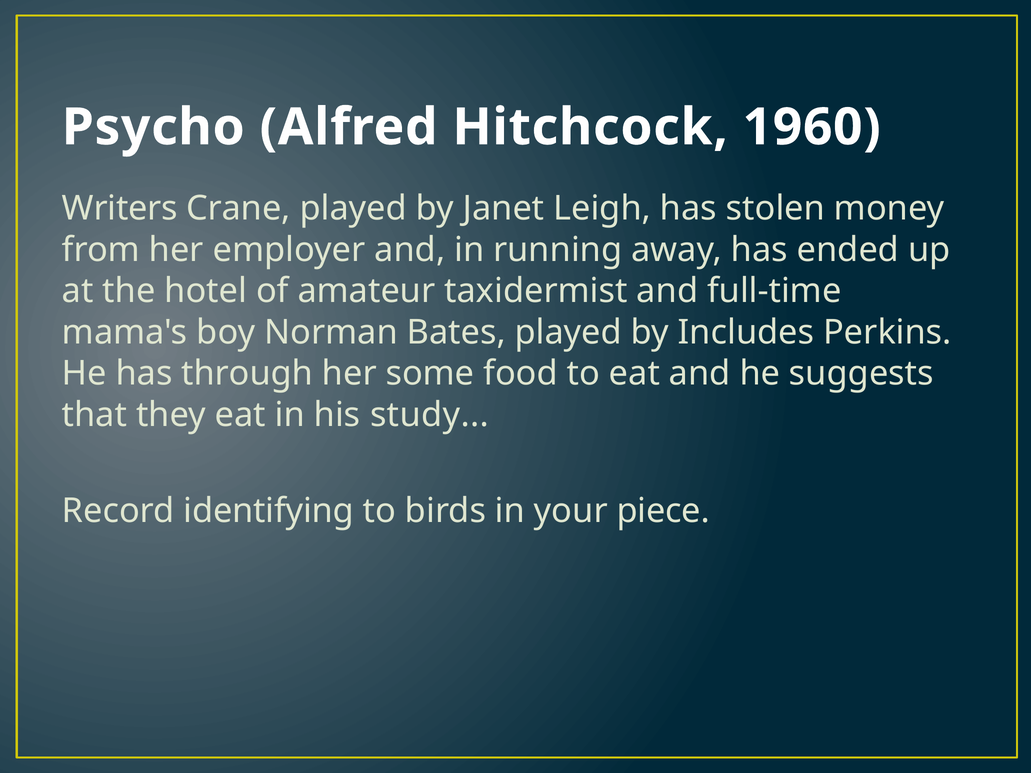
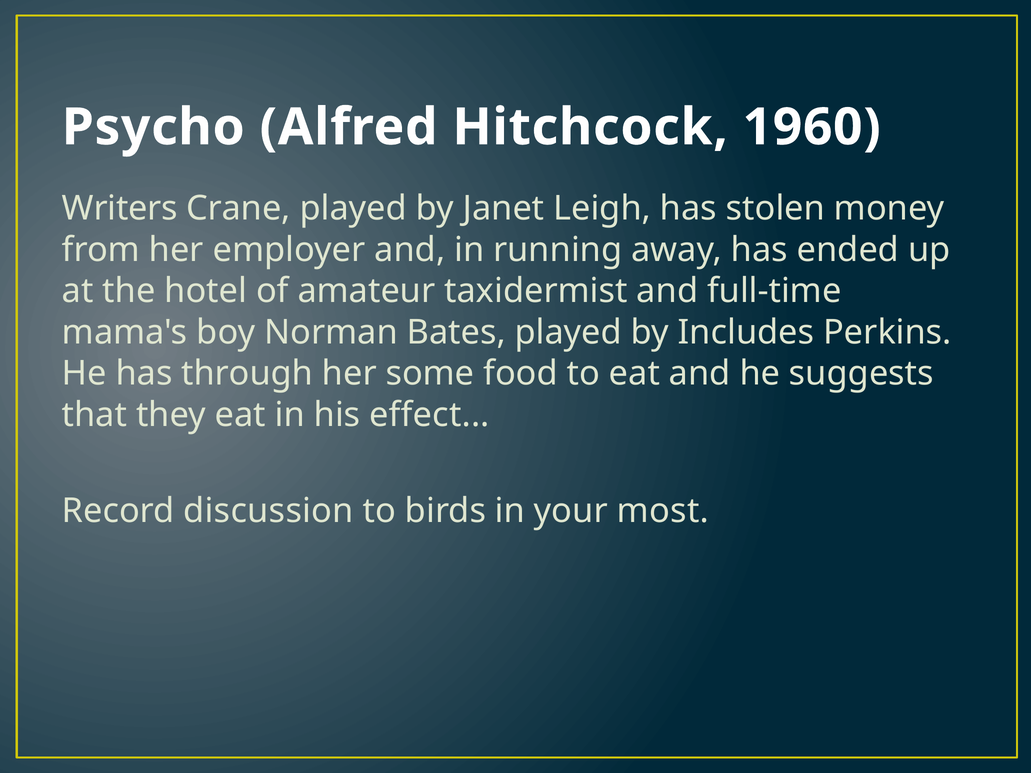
study: study -> effect
identifying: identifying -> discussion
piece: piece -> most
